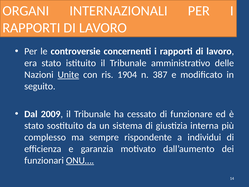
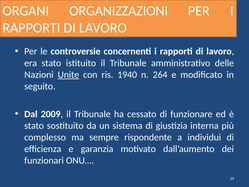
INTERNAZIONALI: INTERNAZIONALI -> ORGANIZZAZIONI
1904: 1904 -> 1940
387: 387 -> 264
ONU… underline: present -> none
